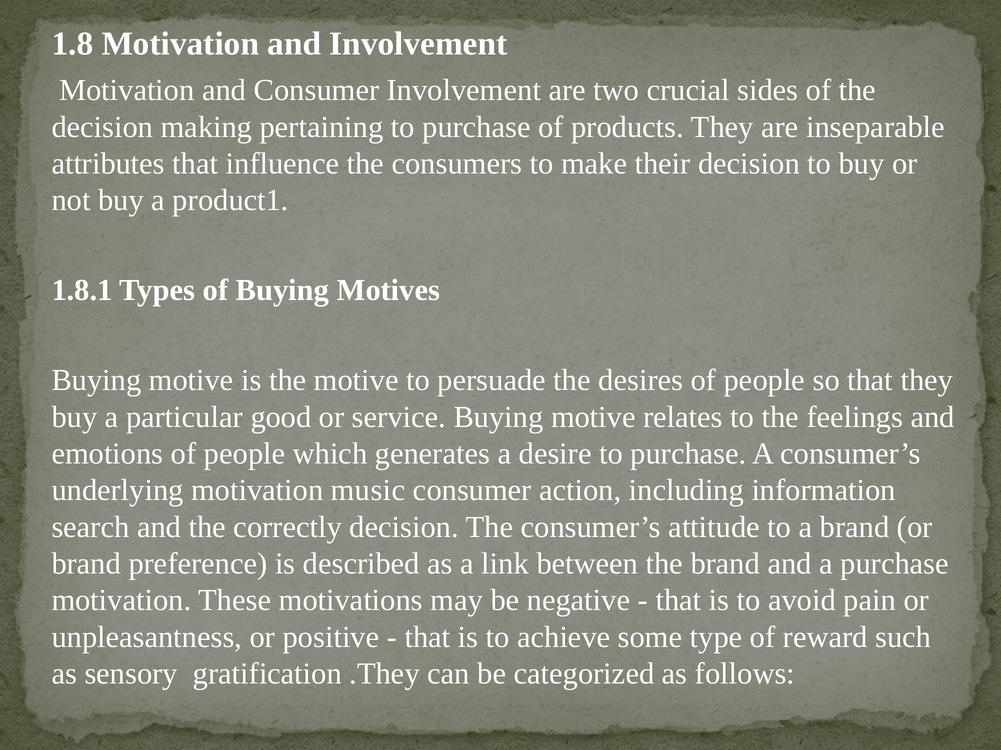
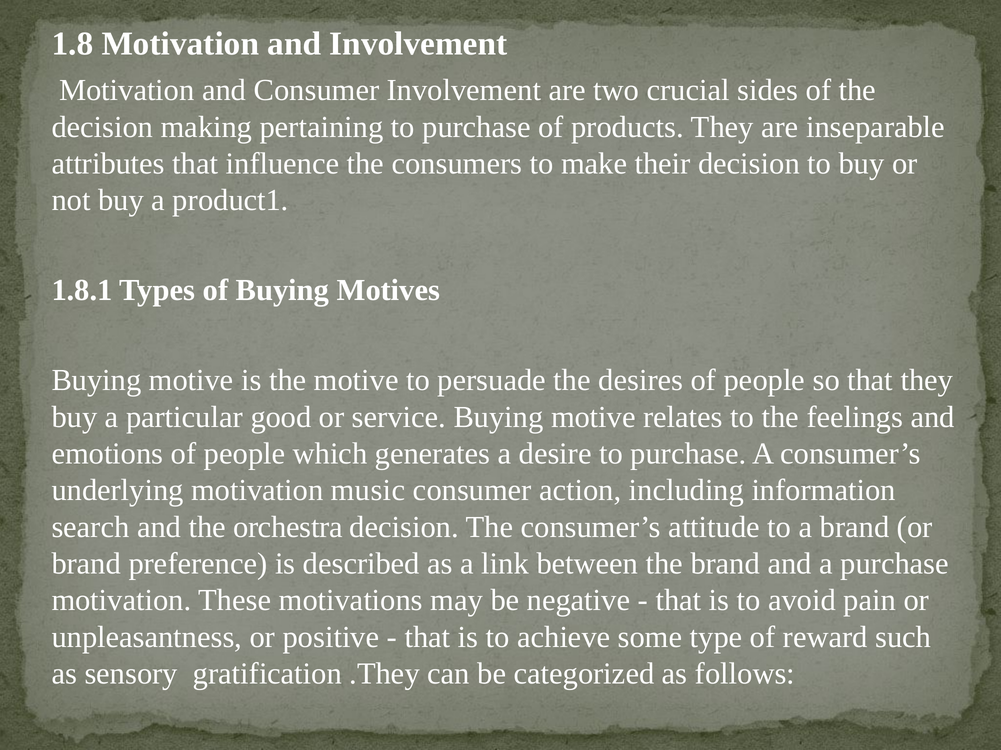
correctly: correctly -> orchestra
